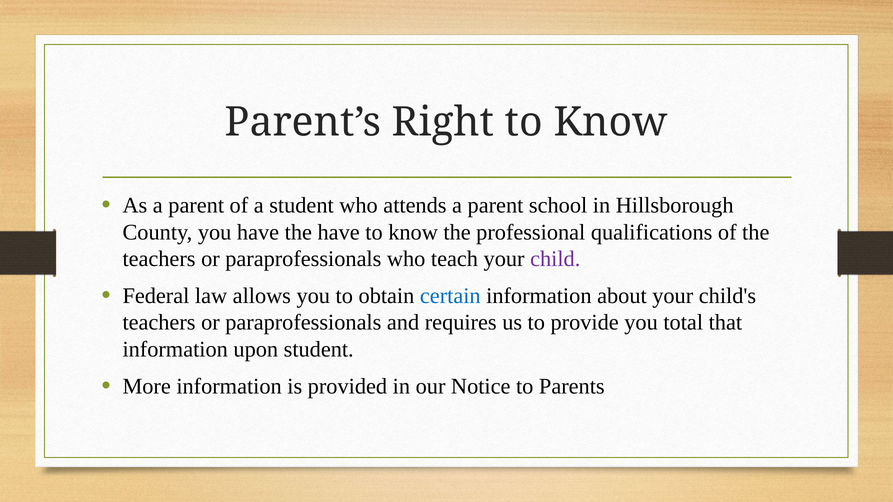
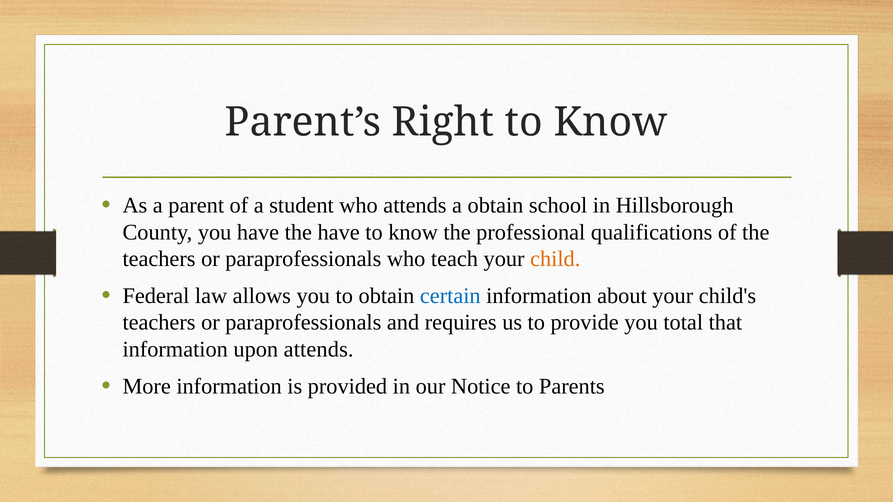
attends a parent: parent -> obtain
child colour: purple -> orange
upon student: student -> attends
